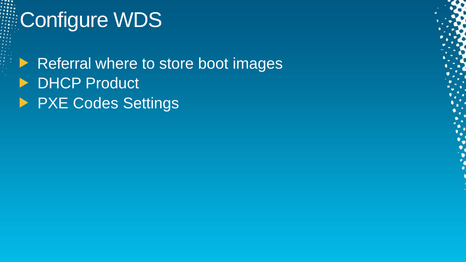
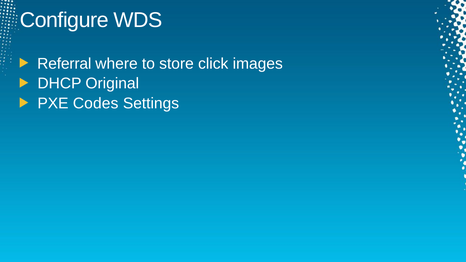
boot: boot -> click
Product: Product -> Original
